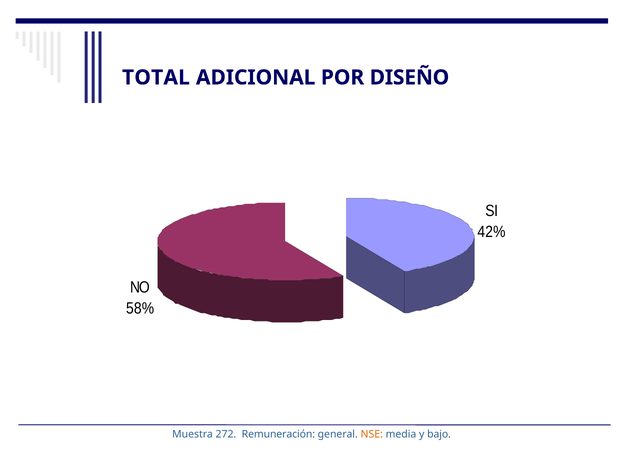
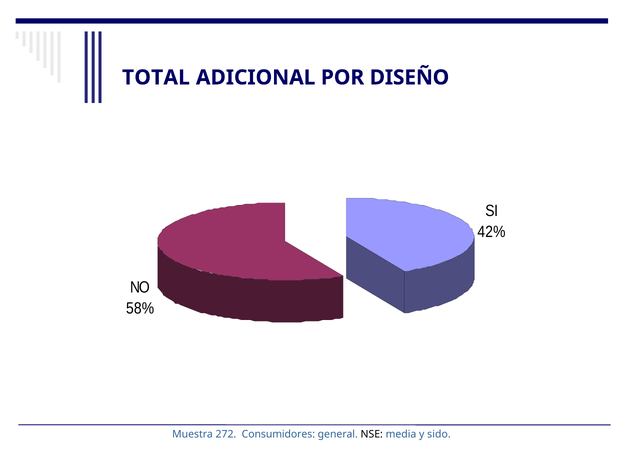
Remuneración: Remuneración -> Consumidores
NSE colour: orange -> black
bajo: bajo -> sido
